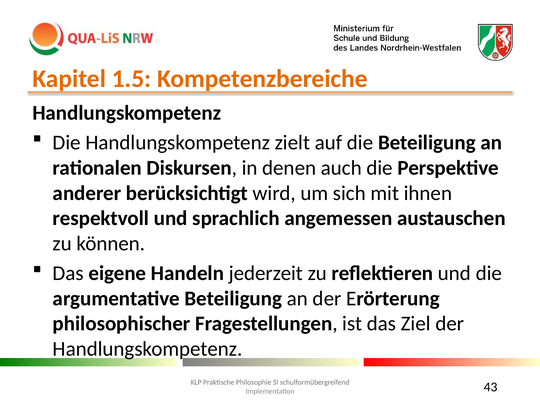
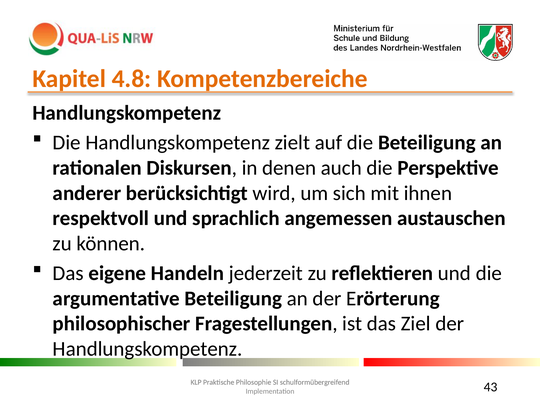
1.5: 1.5 -> 4.8
